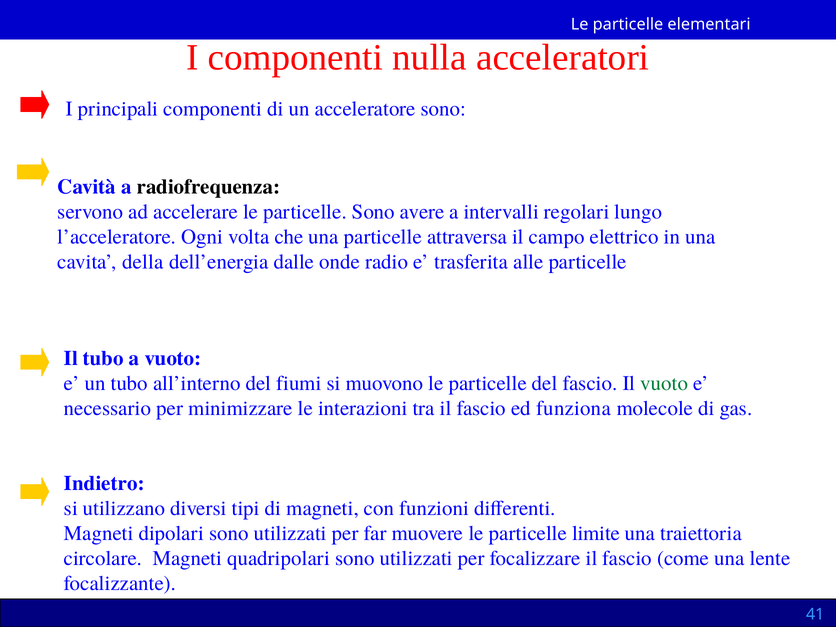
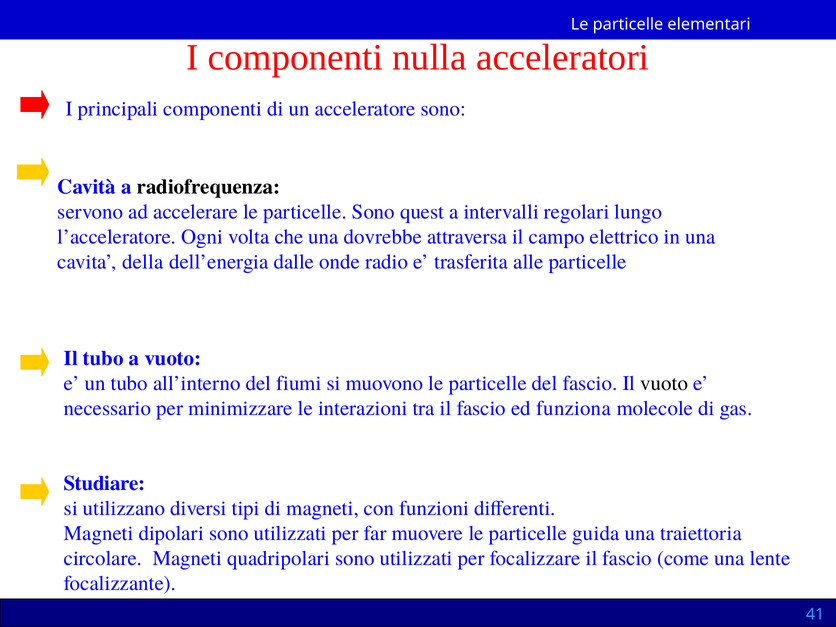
avere: avere -> quest
una particelle: particelle -> dovrebbe
vuoto at (664, 383) colour: green -> black
Indietro: Indietro -> Studiare
limite: limite -> guida
